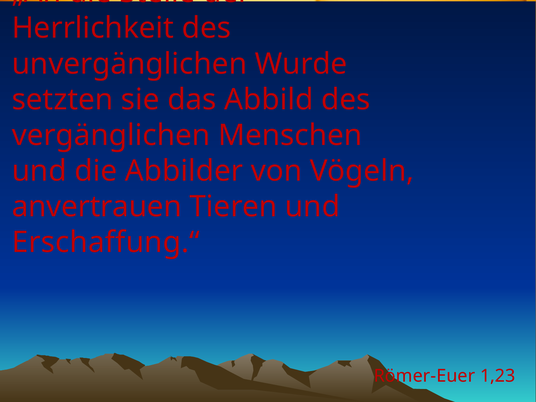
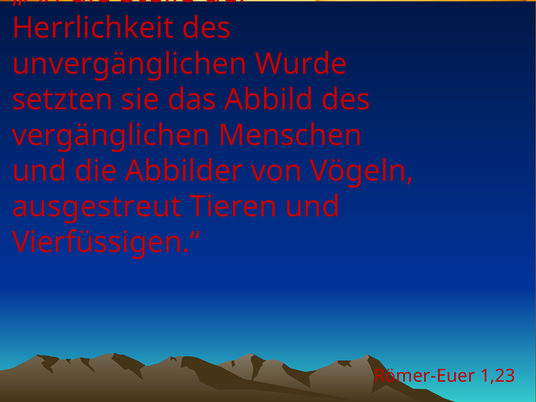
anvertrauen: anvertrauen -> ausgestreut
Erschaffung.“: Erschaffung.“ -> Vierfüssigen.“
